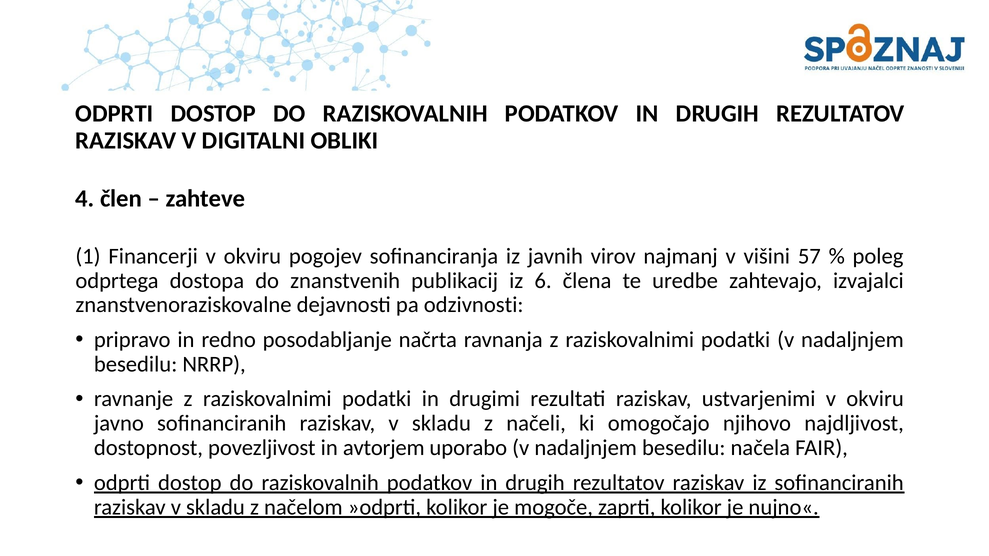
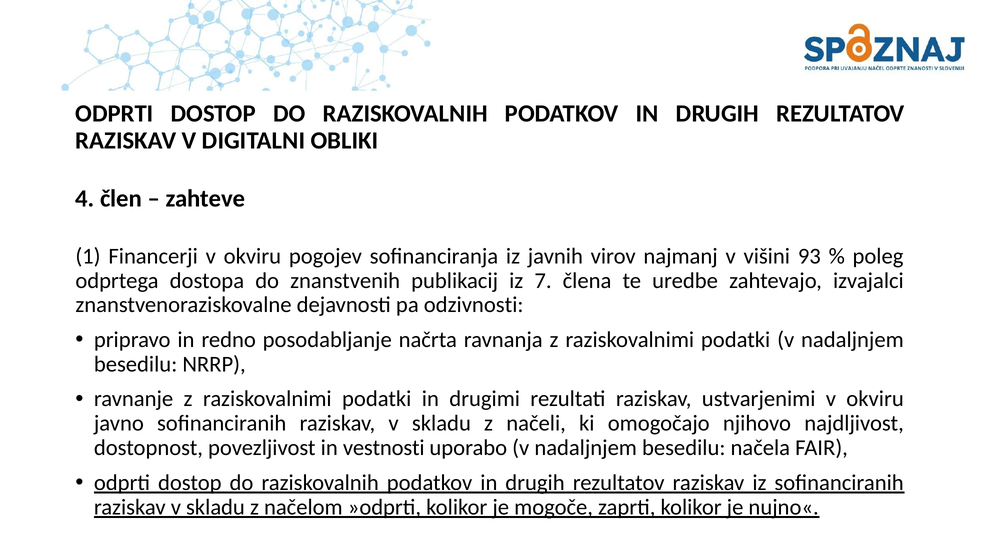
57: 57 -> 93
6: 6 -> 7
avtorjem: avtorjem -> vestnosti
